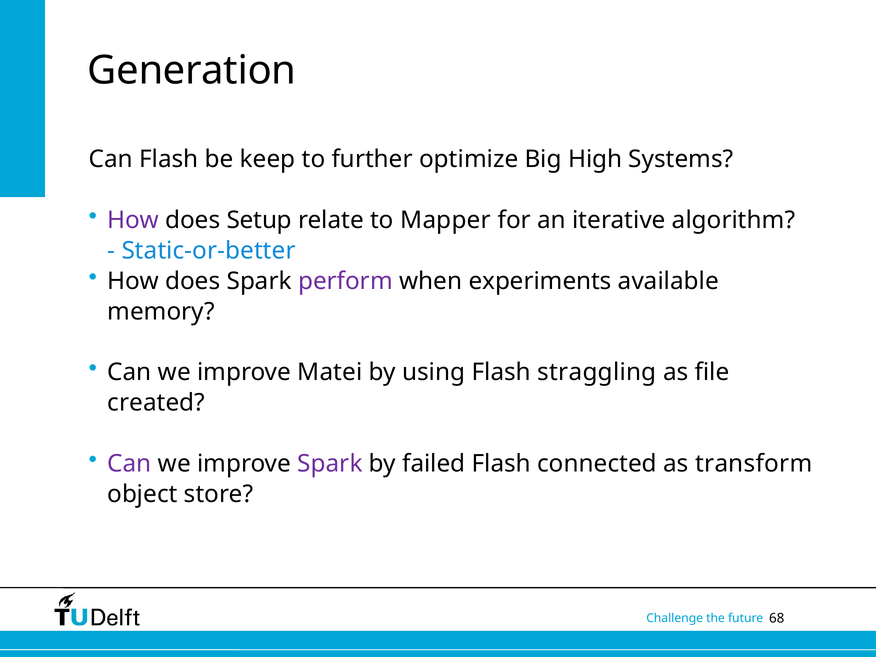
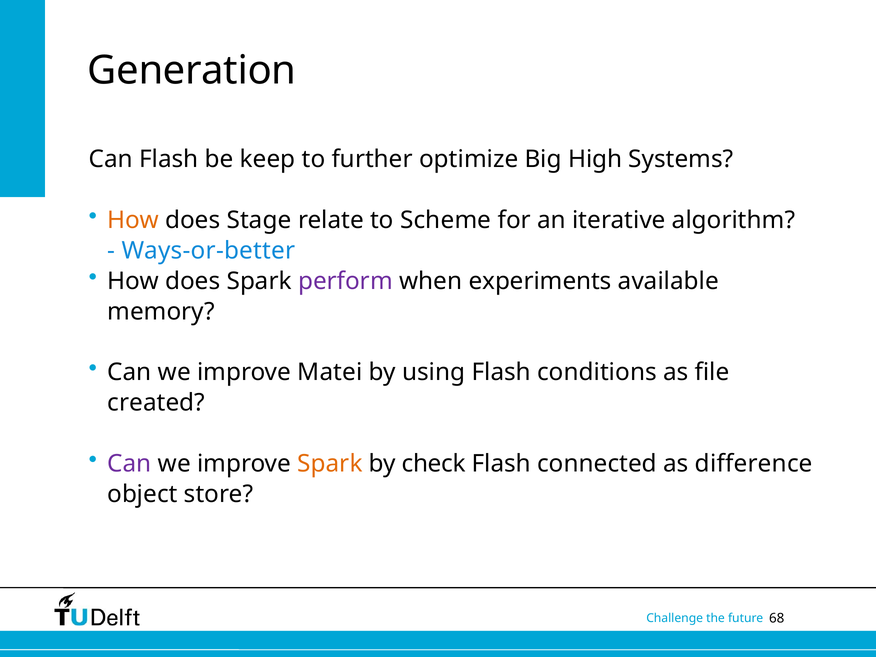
How at (133, 220) colour: purple -> orange
Setup: Setup -> Stage
Mapper: Mapper -> Scheme
Static-or-better: Static-or-better -> Ways-or-better
straggling: straggling -> conditions
Spark at (330, 464) colour: purple -> orange
failed: failed -> check
transform: transform -> difference
